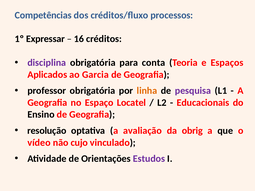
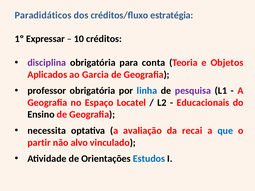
Competências: Competências -> Paradidáticos
processos: processos -> estratégia
16: 16 -> 10
Espaços: Espaços -> Objetos
linha colour: orange -> blue
resolução: resolução -> necessita
obrig: obrig -> recai
que colour: black -> blue
vídeo: vídeo -> partir
cujo: cujo -> alvo
Estudos colour: purple -> blue
